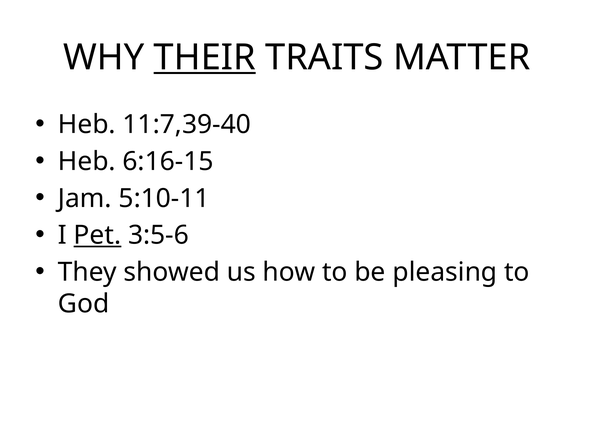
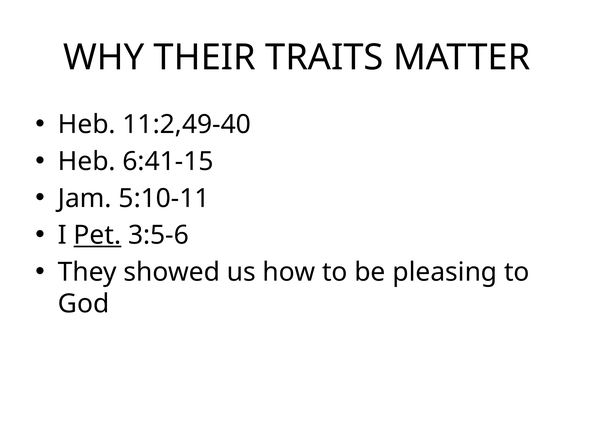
THEIR underline: present -> none
11:7,39-40: 11:7,39-40 -> 11:2,49-40
6:16-15: 6:16-15 -> 6:41-15
